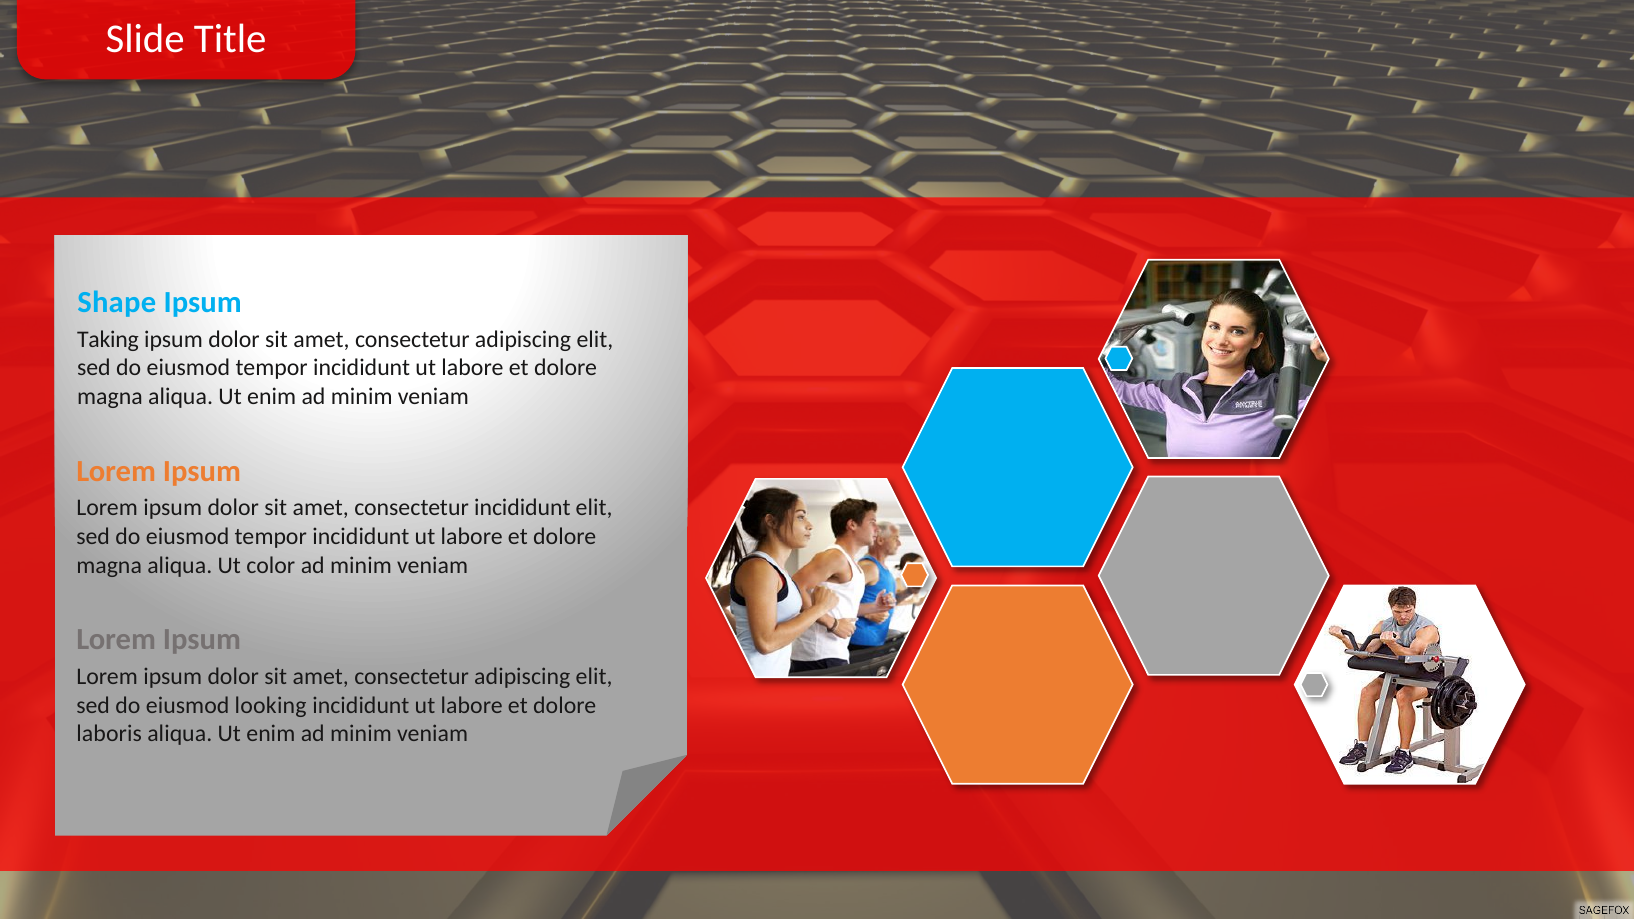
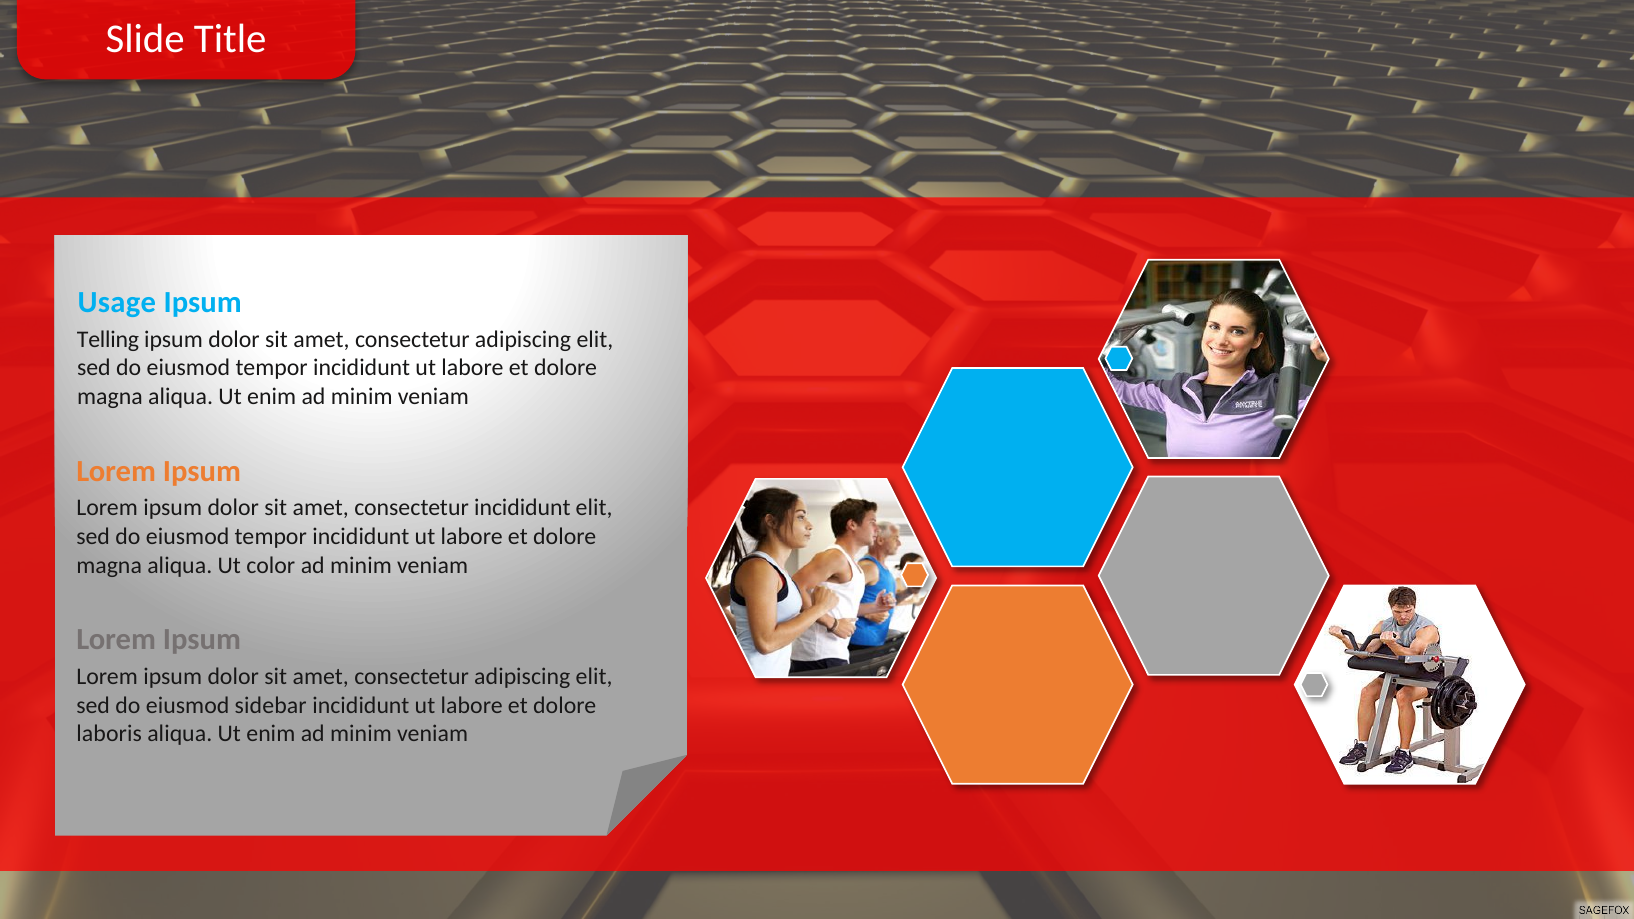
Shape: Shape -> Usage
Taking: Taking -> Telling
looking: looking -> sidebar
